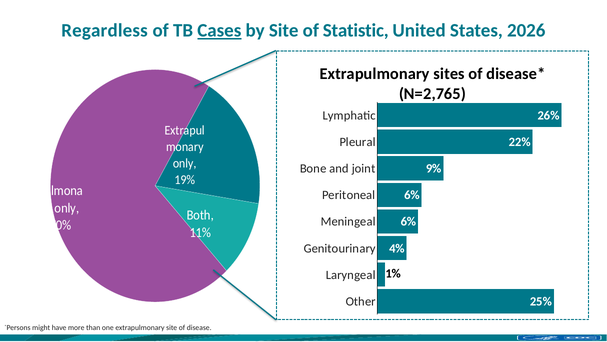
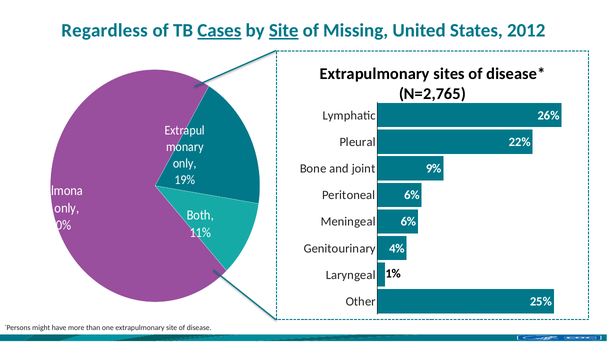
Site at (284, 30) underline: none -> present
Statistic: Statistic -> Missing
2026: 2026 -> 2012
